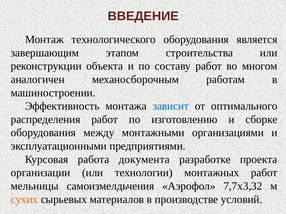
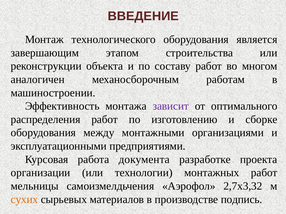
зависит colour: blue -> purple
7,7х3,32: 7,7х3,32 -> 2,7х3,32
условий: условий -> подпись
